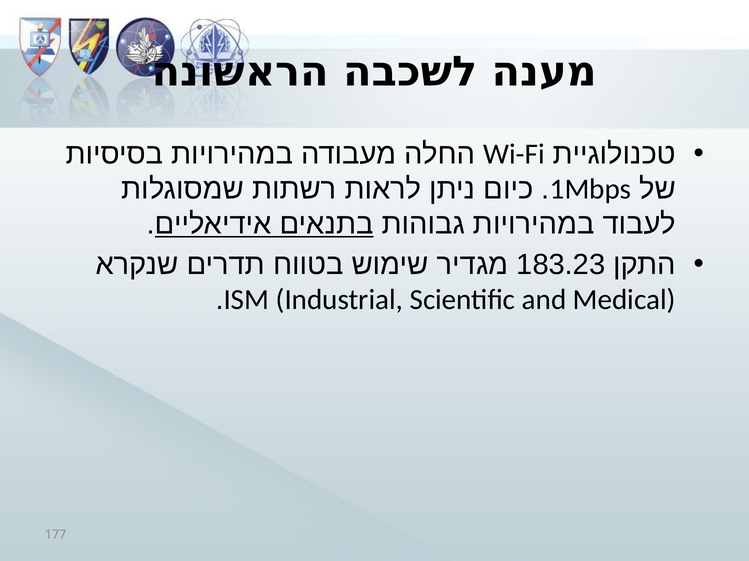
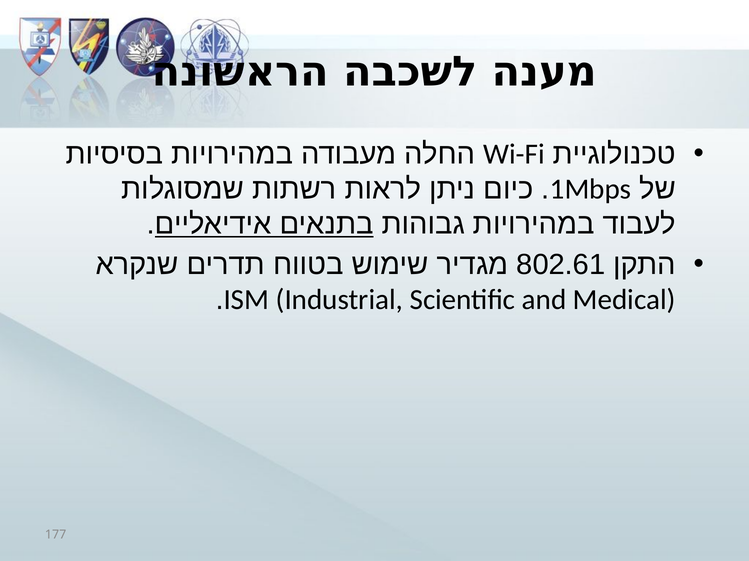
183.23: 183.23 -> 802.61
